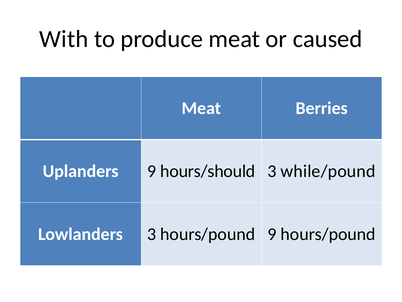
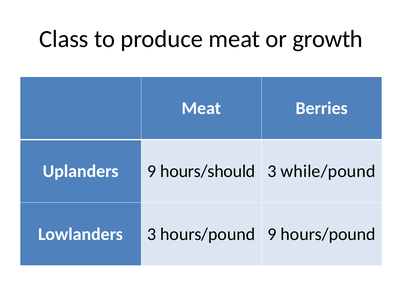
With: With -> Class
caused: caused -> growth
